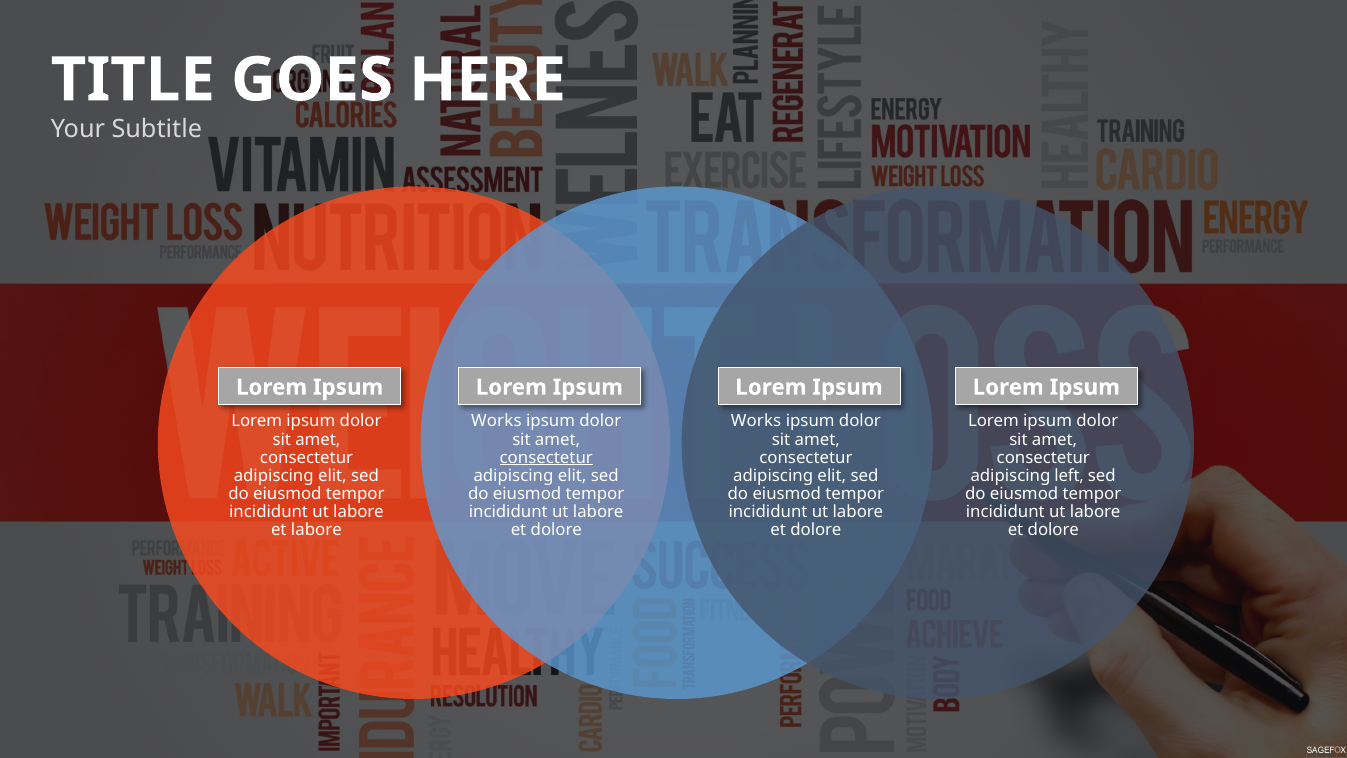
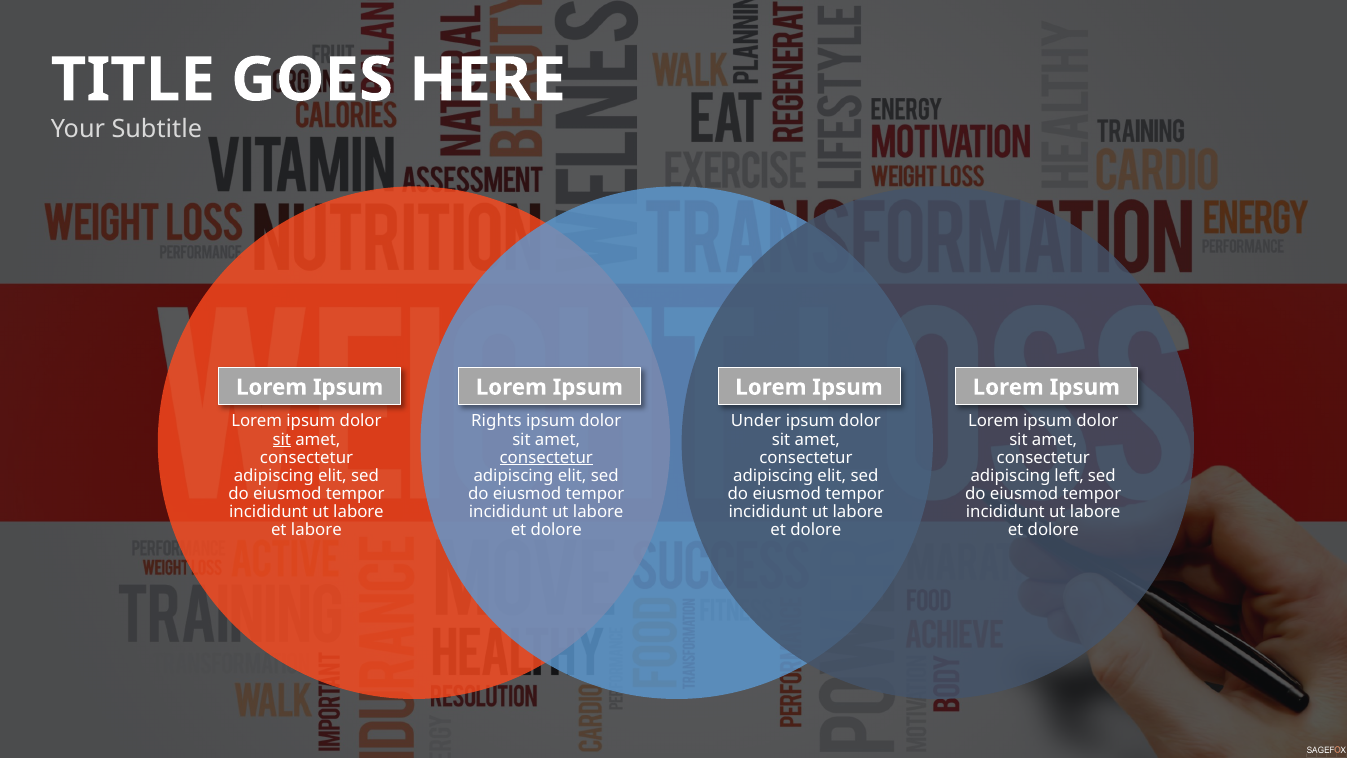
Works at (496, 421): Works -> Rights
Works at (756, 421): Works -> Under
sit at (282, 439) underline: none -> present
